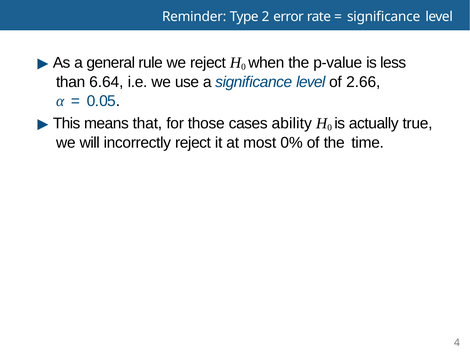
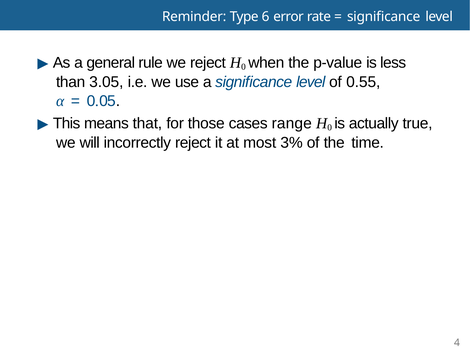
2: 2 -> 6
6.64: 6.64 -> 3.05
2.66: 2.66 -> 0.55
ability: ability -> range
0%: 0% -> 3%
